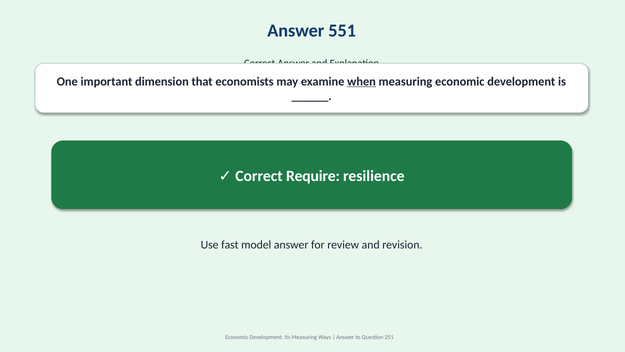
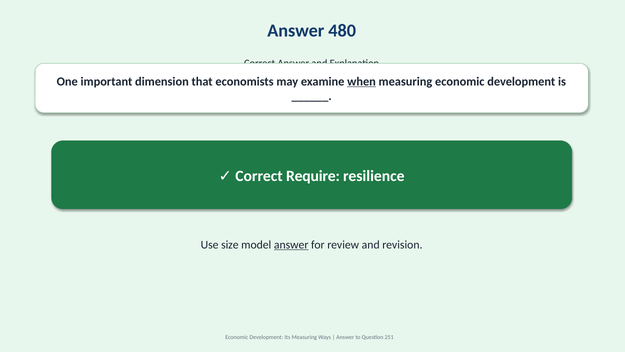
551: 551 -> 480
fast: fast -> size
answer at (291, 245) underline: none -> present
